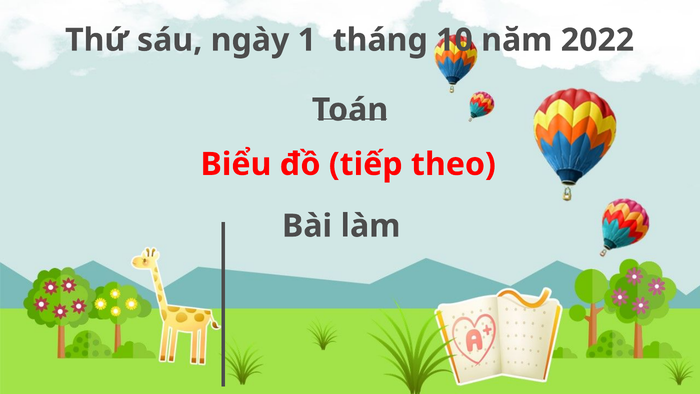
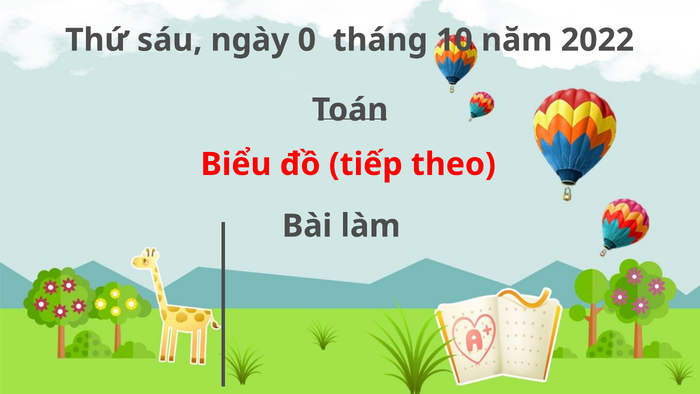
1: 1 -> 0
